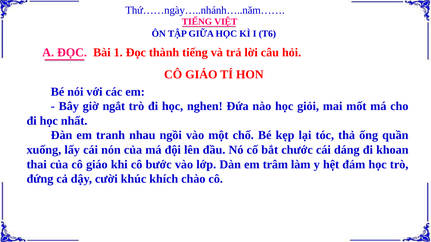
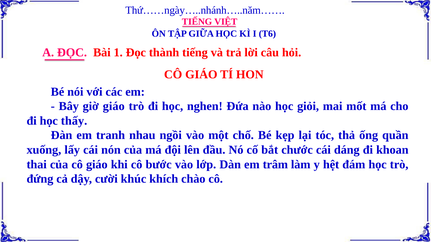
giờ ngắt: ngắt -> giáo
nhất: nhất -> thấy
